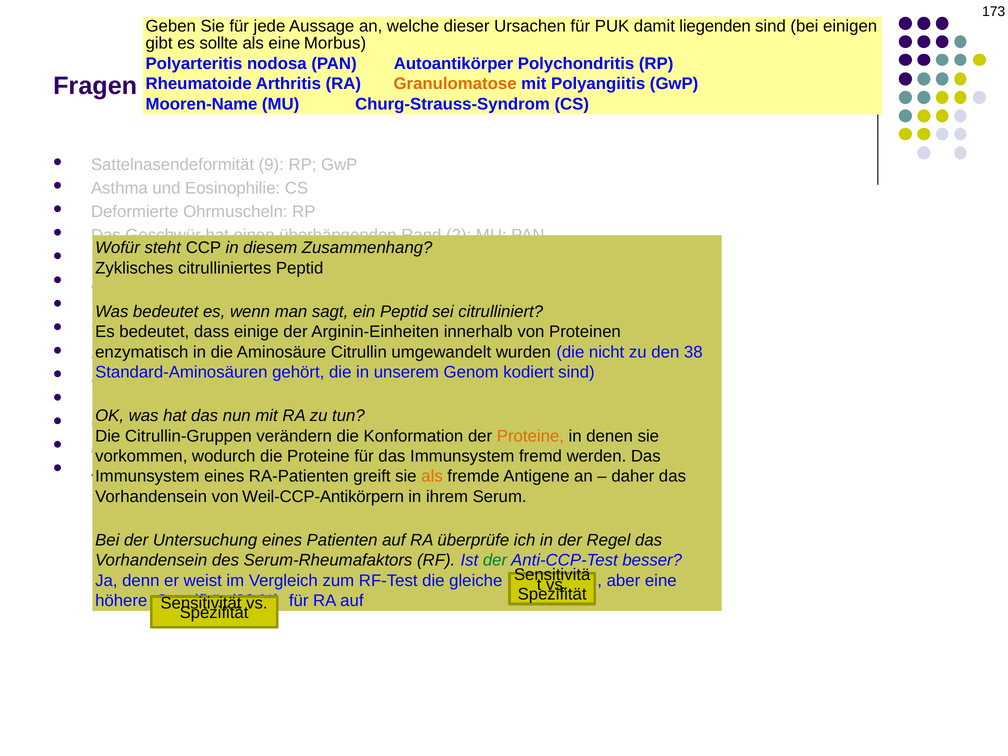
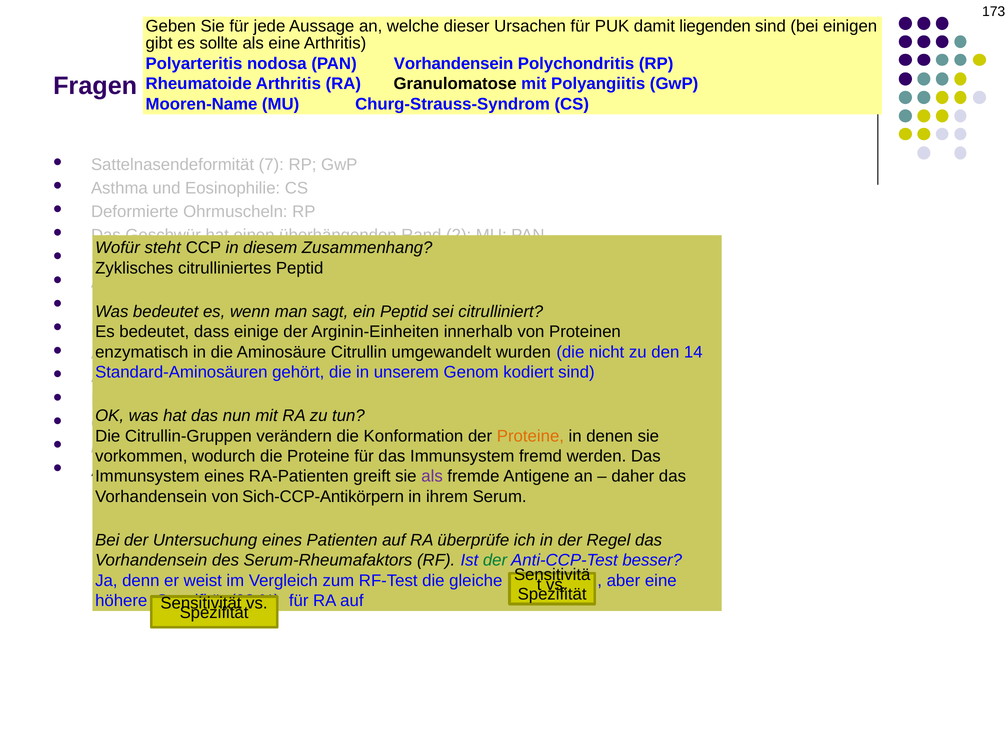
eine Morbus: Morbus -> Arthritis
PAN Autoantikörper: Autoantikörper -> Vorhandensein
Granulomatose colour: orange -> black
9: 9 -> 7
38: 38 -> 14
als at (432, 476) colour: orange -> purple
Weil-CCP-Antikörpern: Weil-CCP-Antikörpern -> Sich-CCP-Antikörpern
